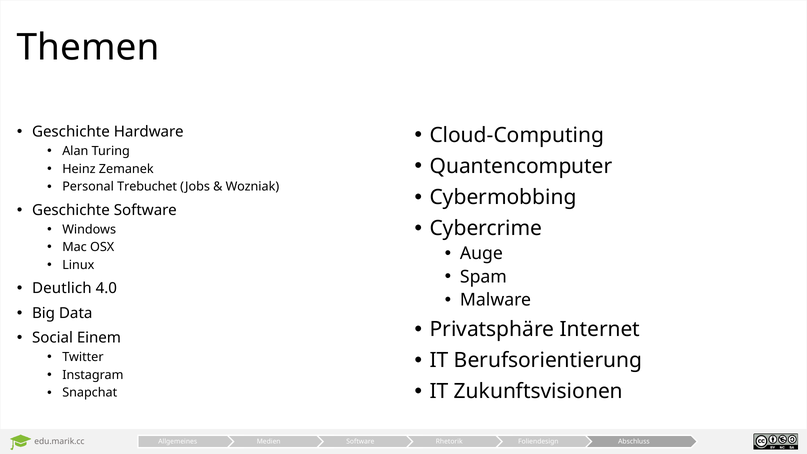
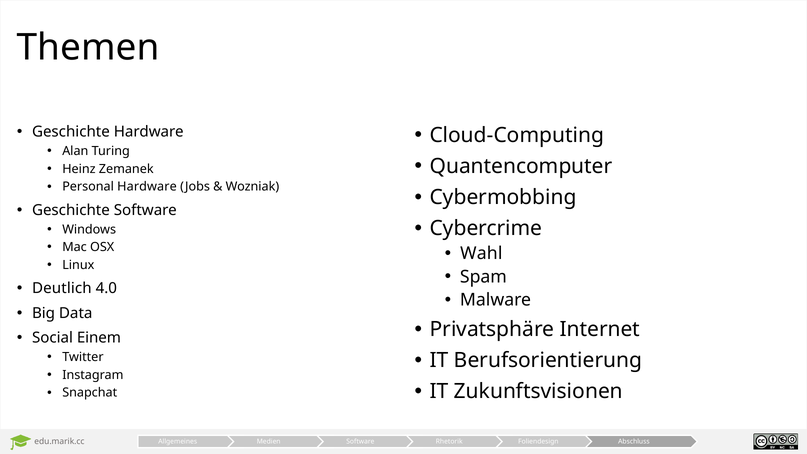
Personal Trebuchet: Trebuchet -> Hardware
Auge: Auge -> Wahl
